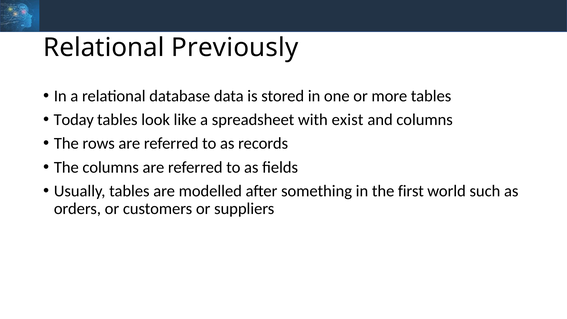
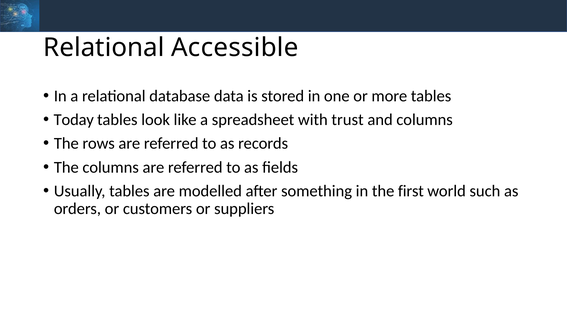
Previously: Previously -> Accessible
exist: exist -> trust
